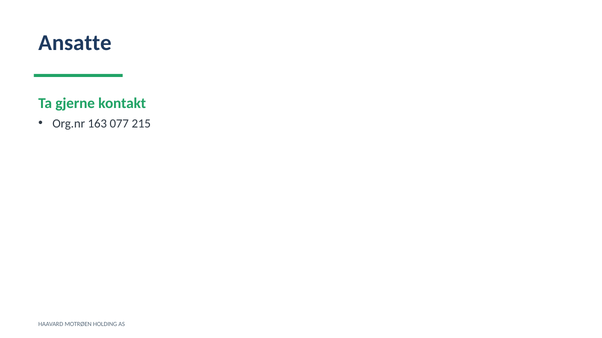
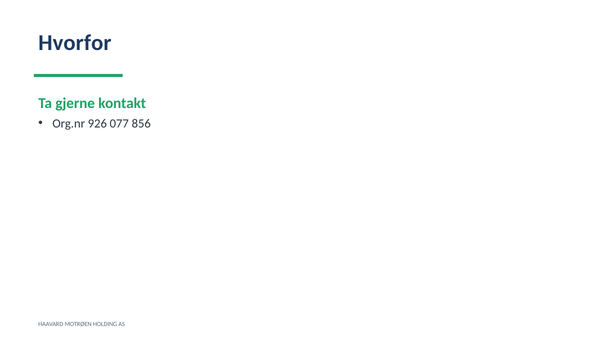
Ansatte: Ansatte -> Hvorfor
163: 163 -> 926
215: 215 -> 856
